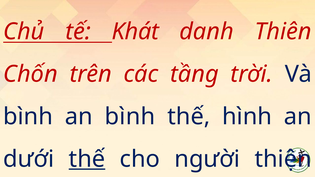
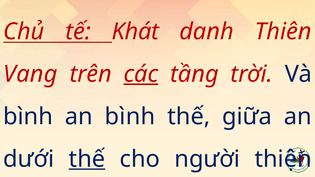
Chốn: Chốn -> Vang
các underline: none -> present
hình: hình -> giữa
